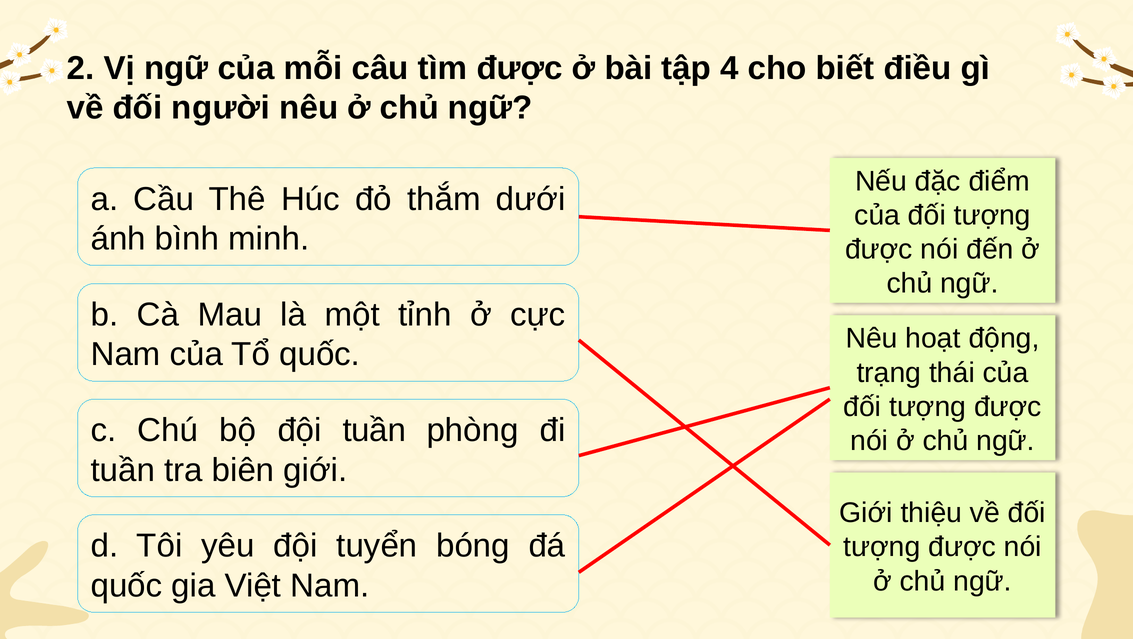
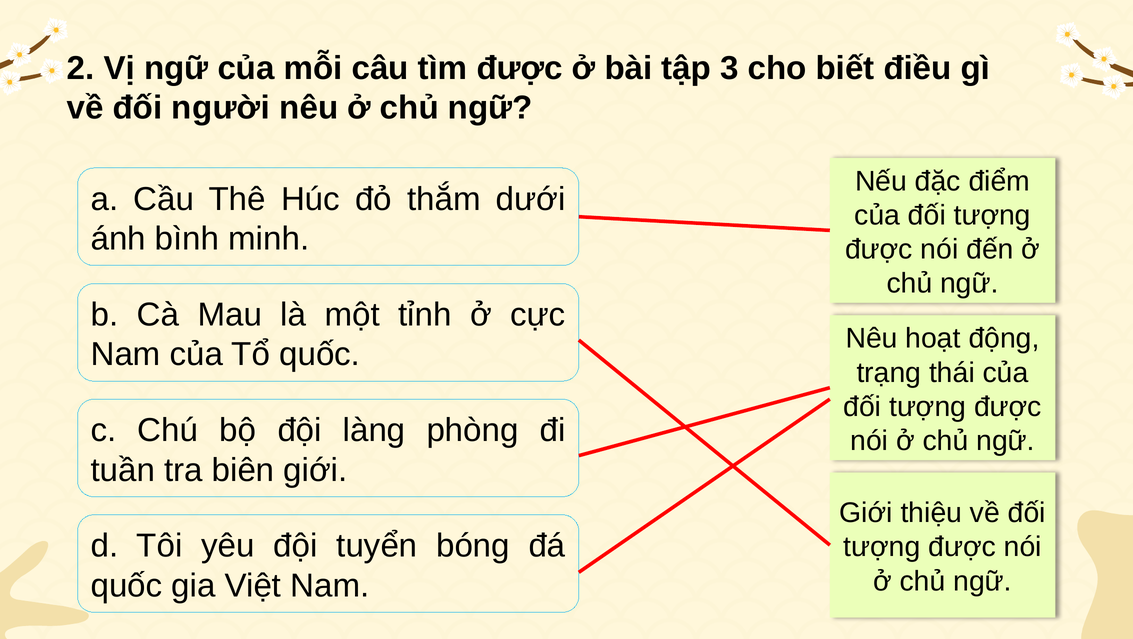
4: 4 -> 3
đội tuần: tuần -> làng
